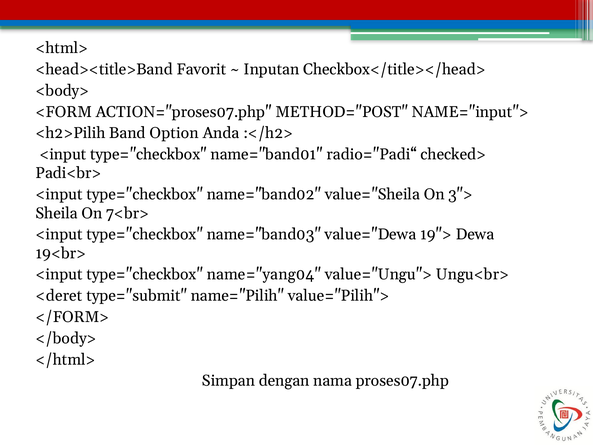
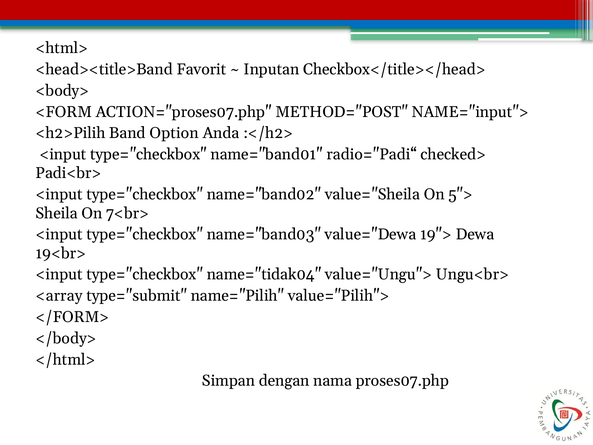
3">: 3"> -> 5">
name="yang04: name="yang04 -> name="tidak04
<deret: <deret -> <array
